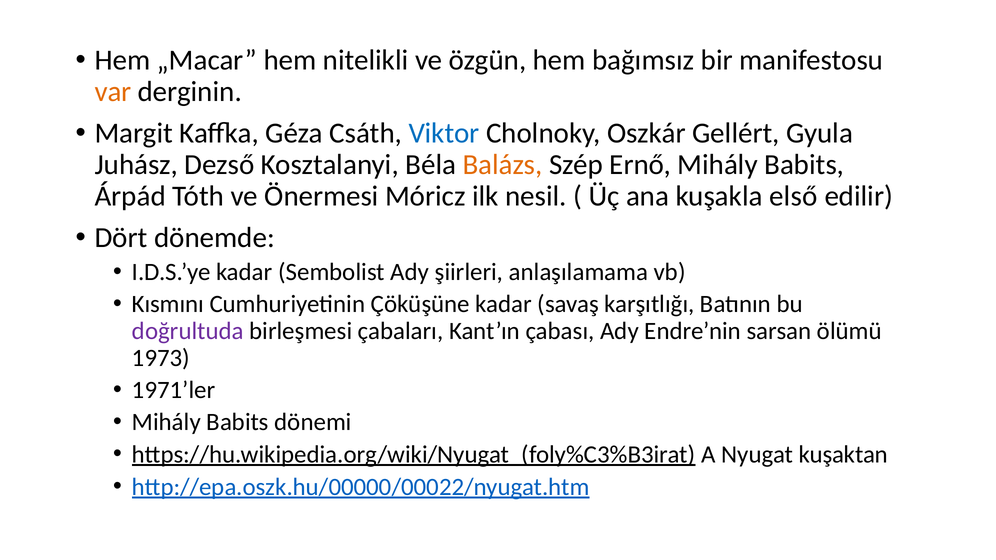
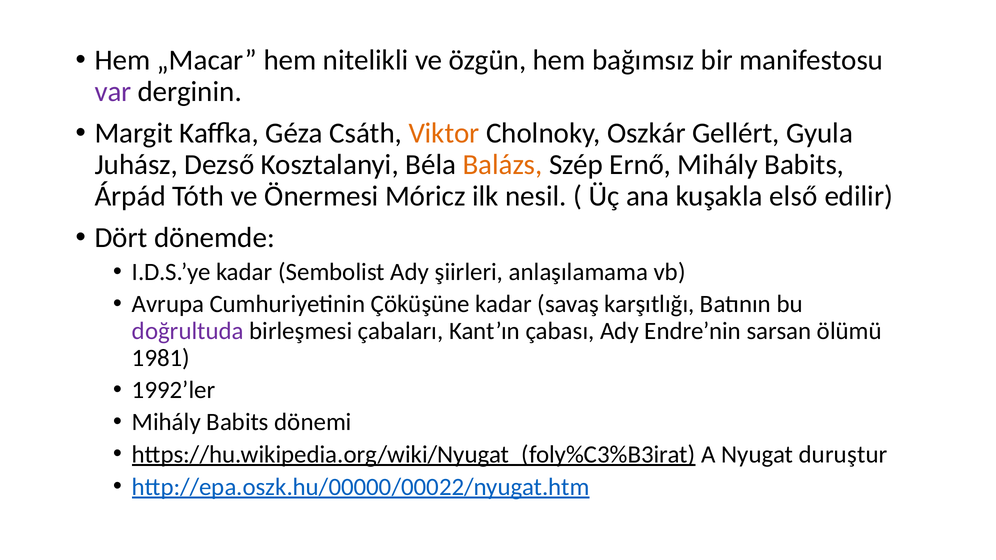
var colour: orange -> purple
Viktor colour: blue -> orange
Kısmını: Kısmını -> Avrupa
1973: 1973 -> 1981
1971’ler: 1971’ler -> 1992’ler
kuşaktan: kuşaktan -> duruştur
